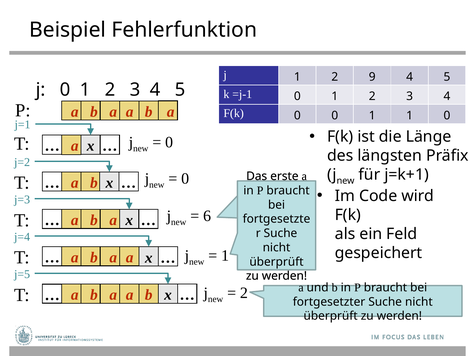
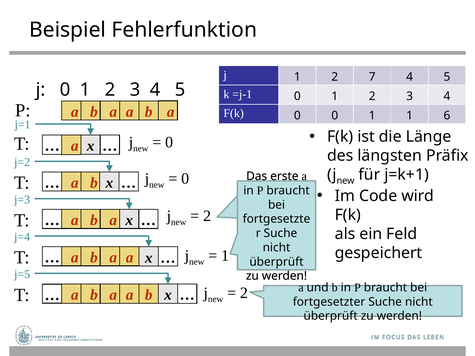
9: 9 -> 7
1 0: 0 -> 6
6 at (207, 216): 6 -> 2
